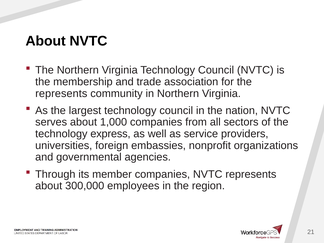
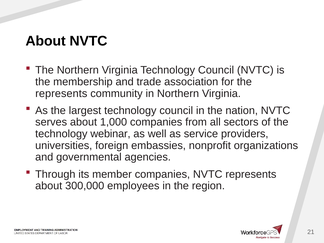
express: express -> webinar
